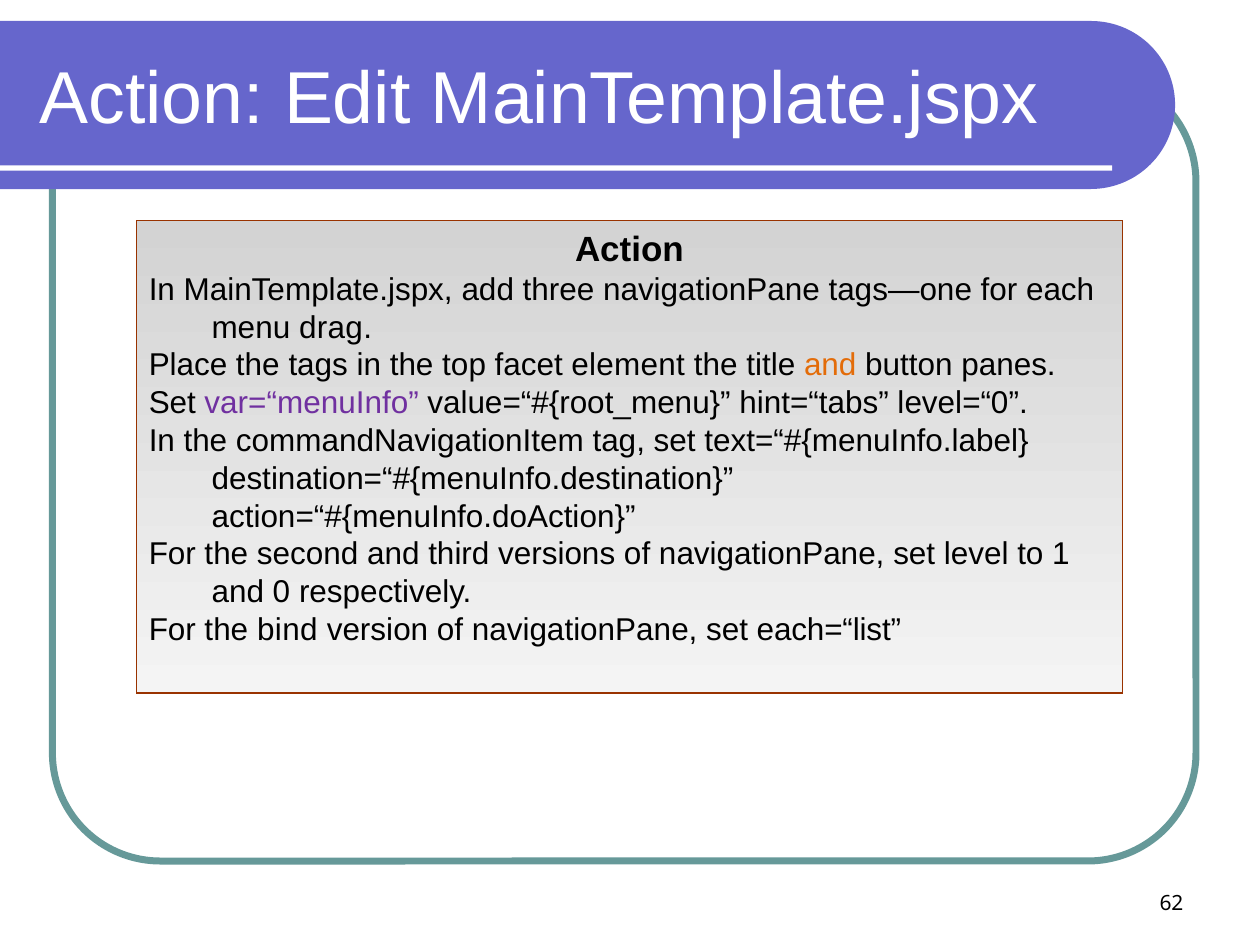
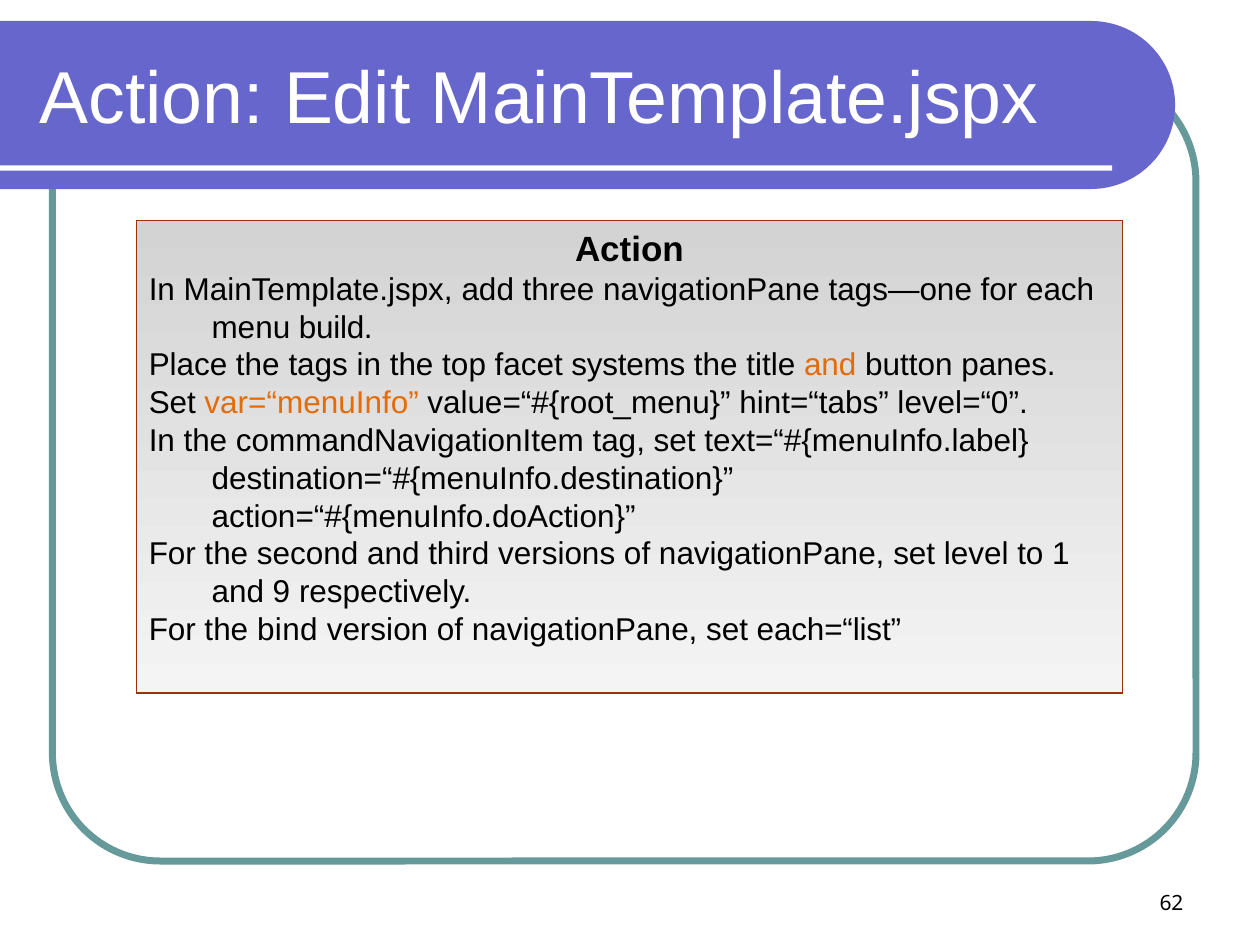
drag: drag -> build
element: element -> systems
var=“menuInfo colour: purple -> orange
0: 0 -> 9
